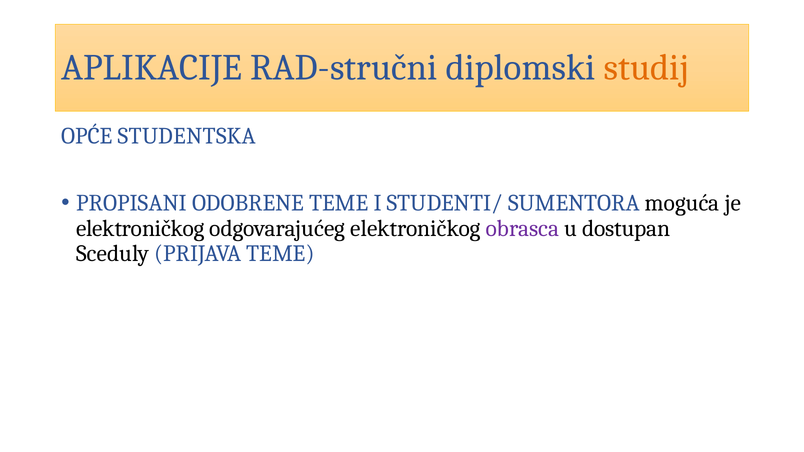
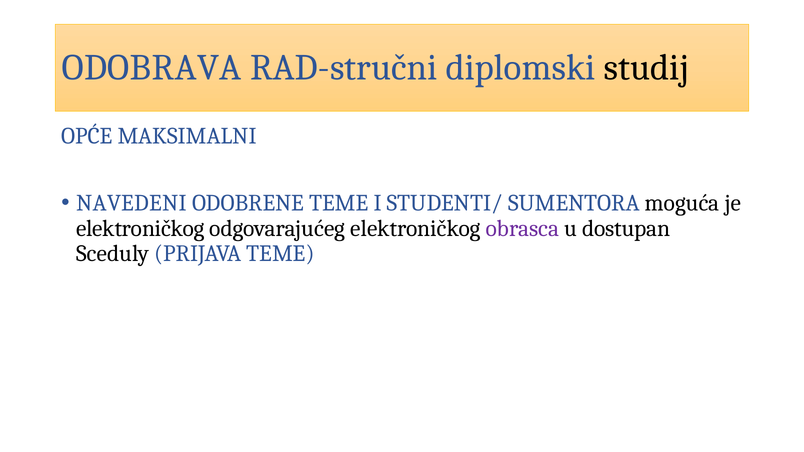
APLIKACIJE: APLIKACIJE -> ODOBRAVA
studij colour: orange -> black
STUDENTSKA: STUDENTSKA -> MAKSIMALNI
PROPISANI: PROPISANI -> NAVEDENI
